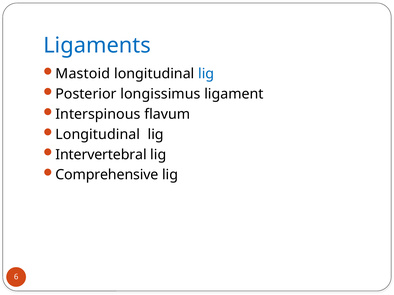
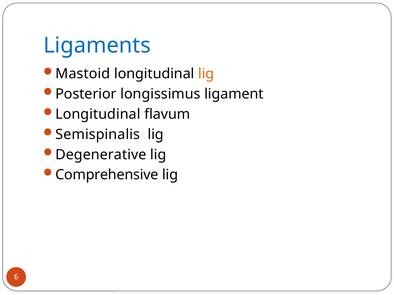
lig at (206, 74) colour: blue -> orange
Interspinous at (98, 114): Interspinous -> Longitudinal
Longitudinal at (98, 135): Longitudinal -> Semispinalis
Intervertebral: Intervertebral -> Degenerative
